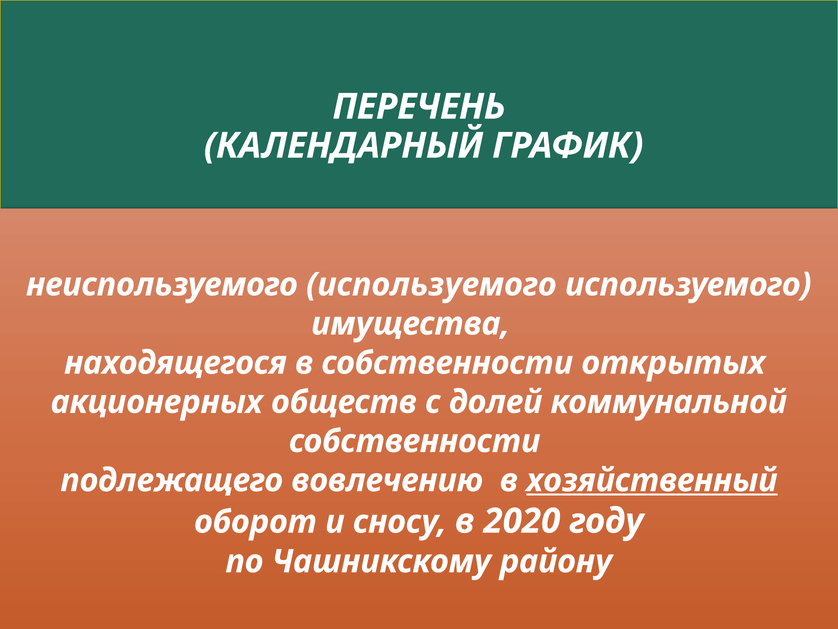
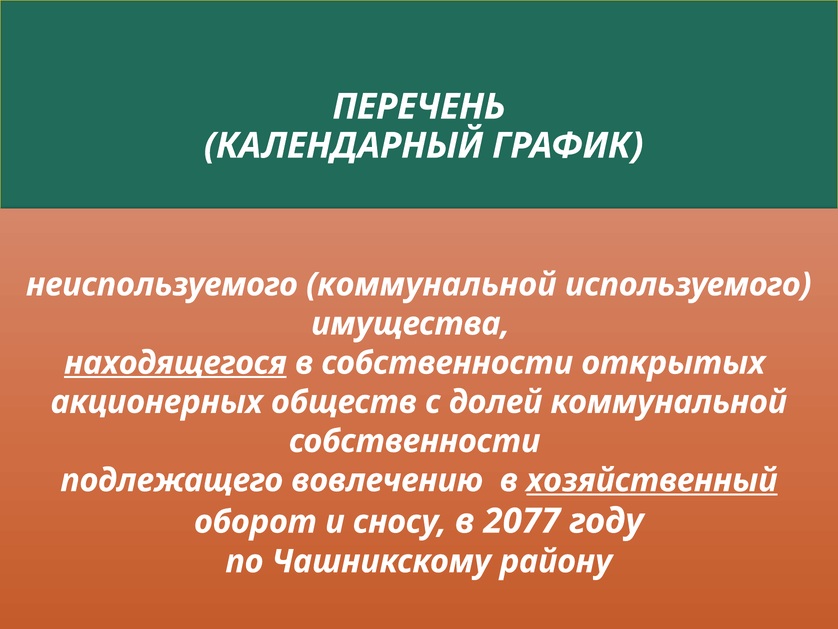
неиспользуемого используемого: используемого -> коммунальной
находящегося underline: none -> present
2020: 2020 -> 2077
